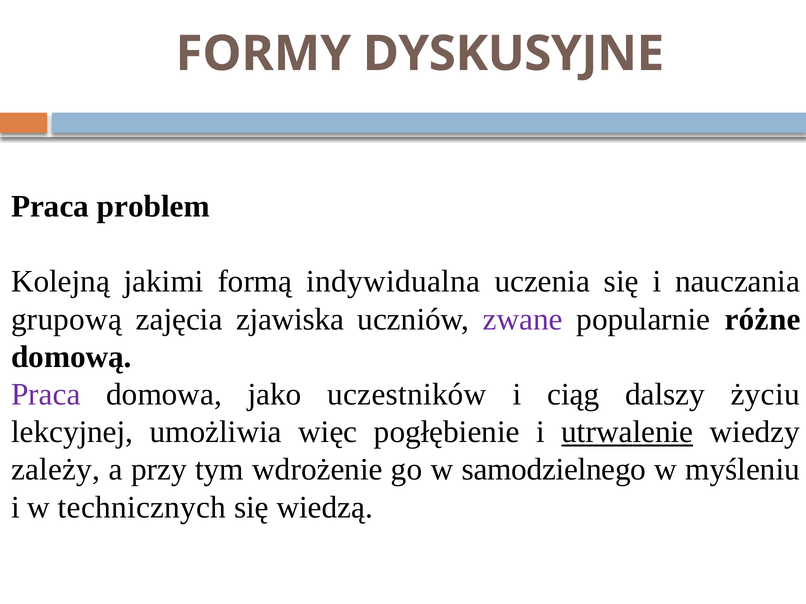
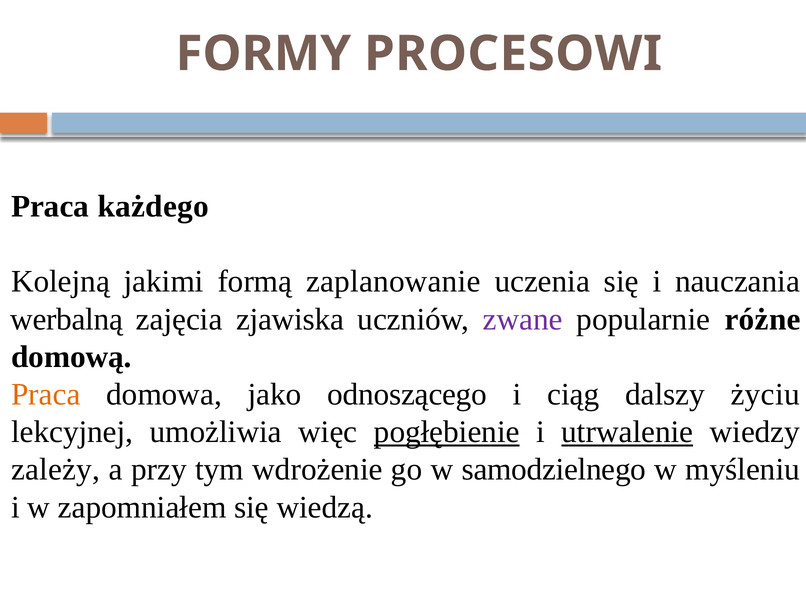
DYSKUSYJNE: DYSKUSYJNE -> PROCESOWI
problem: problem -> każdego
indywidualna: indywidualna -> zaplanowanie
grupową: grupową -> werbalną
Praca at (46, 395) colour: purple -> orange
uczestników: uczestników -> odnoszącego
pogłębienie underline: none -> present
technicznych: technicznych -> zapomniałem
